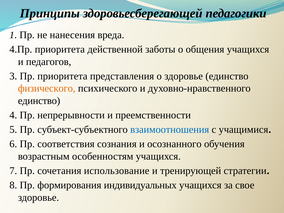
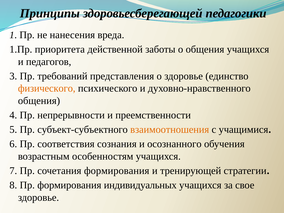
4.Пр: 4.Пр -> 1.Пр
Пр приоритета: приоритета -> требований
единство at (39, 101): единство -> общения
взаимоотношения colour: blue -> orange
сочетания использование: использование -> формирования
